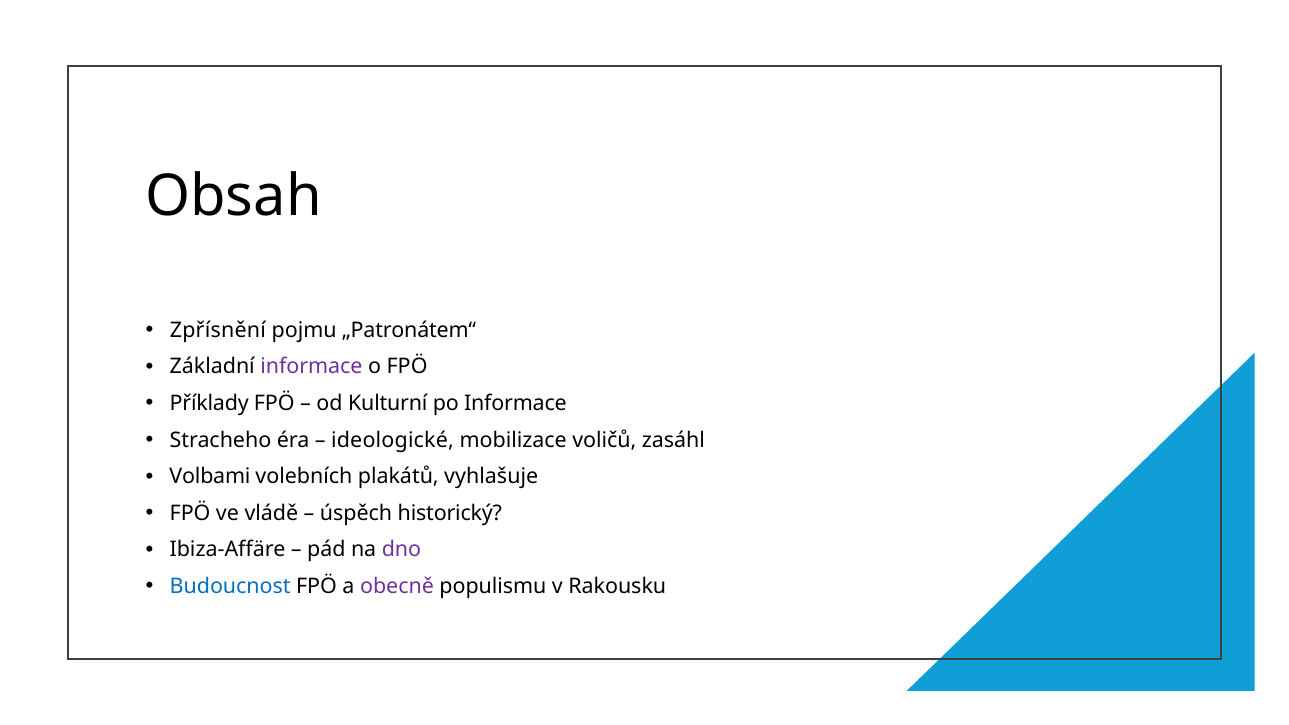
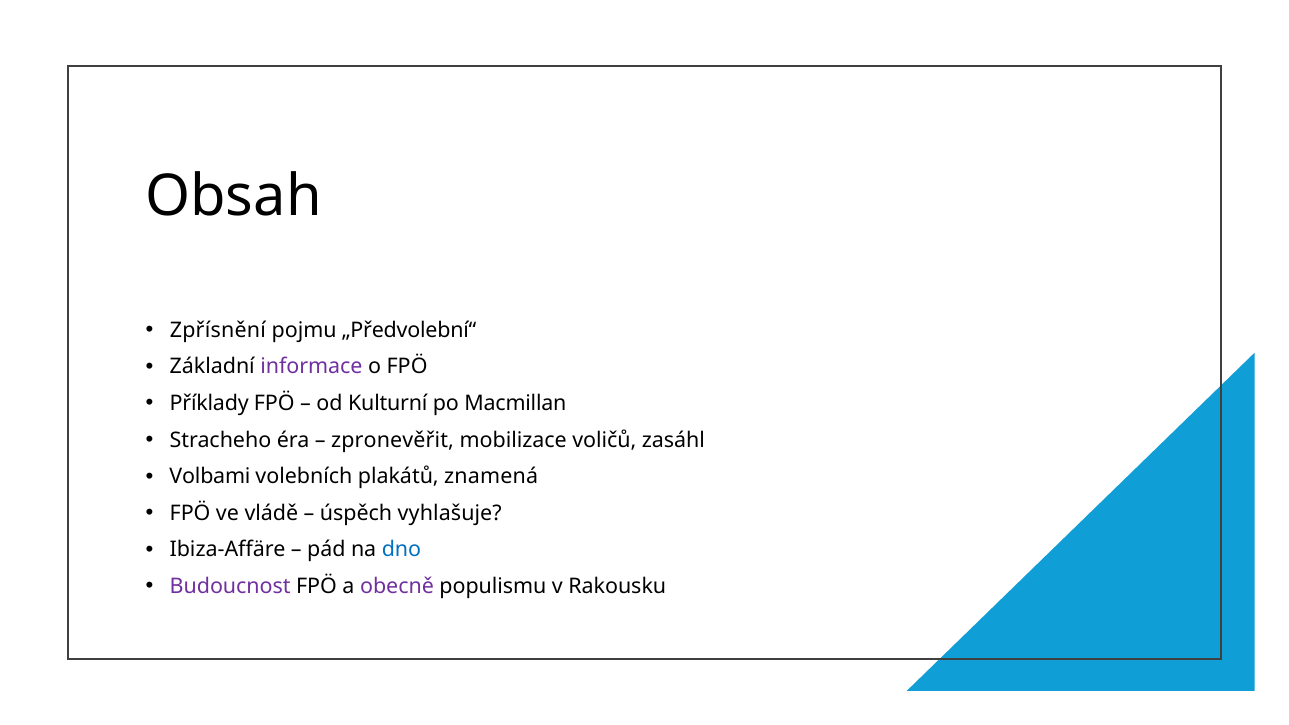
„Patronátem“: „Patronátem“ -> „Předvolební“
po Informace: Informace -> Macmillan
ideologické: ideologické -> zpronevěřit
vyhlašuje: vyhlašuje -> znamená
historický: historický -> vyhlašuje
dno colour: purple -> blue
Budoucnost colour: blue -> purple
